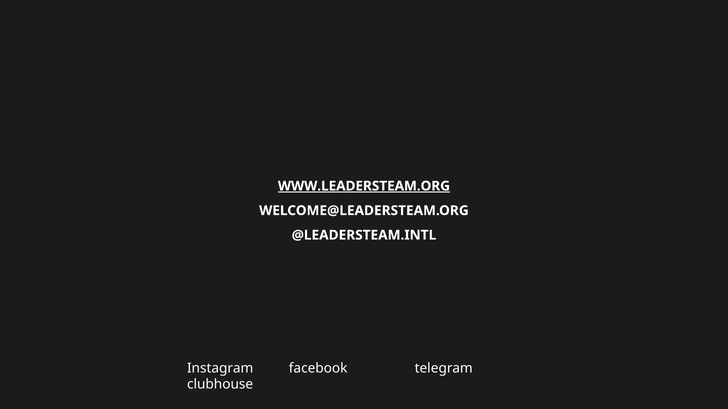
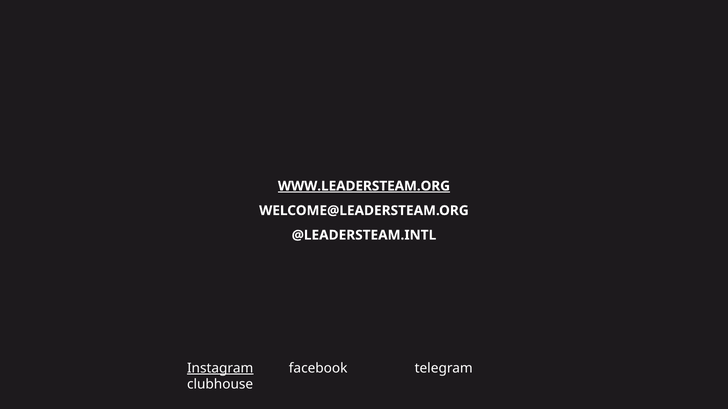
Instagram underline: none -> present
